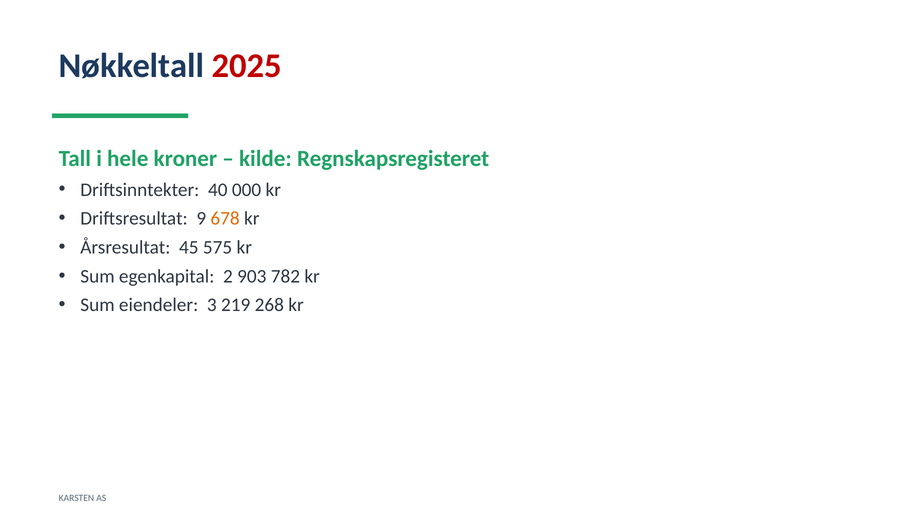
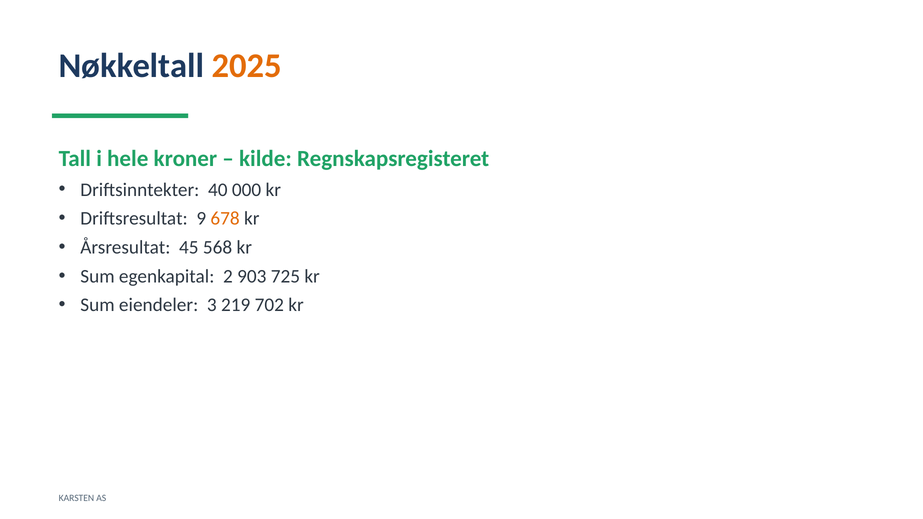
2025 colour: red -> orange
575: 575 -> 568
782: 782 -> 725
268: 268 -> 702
